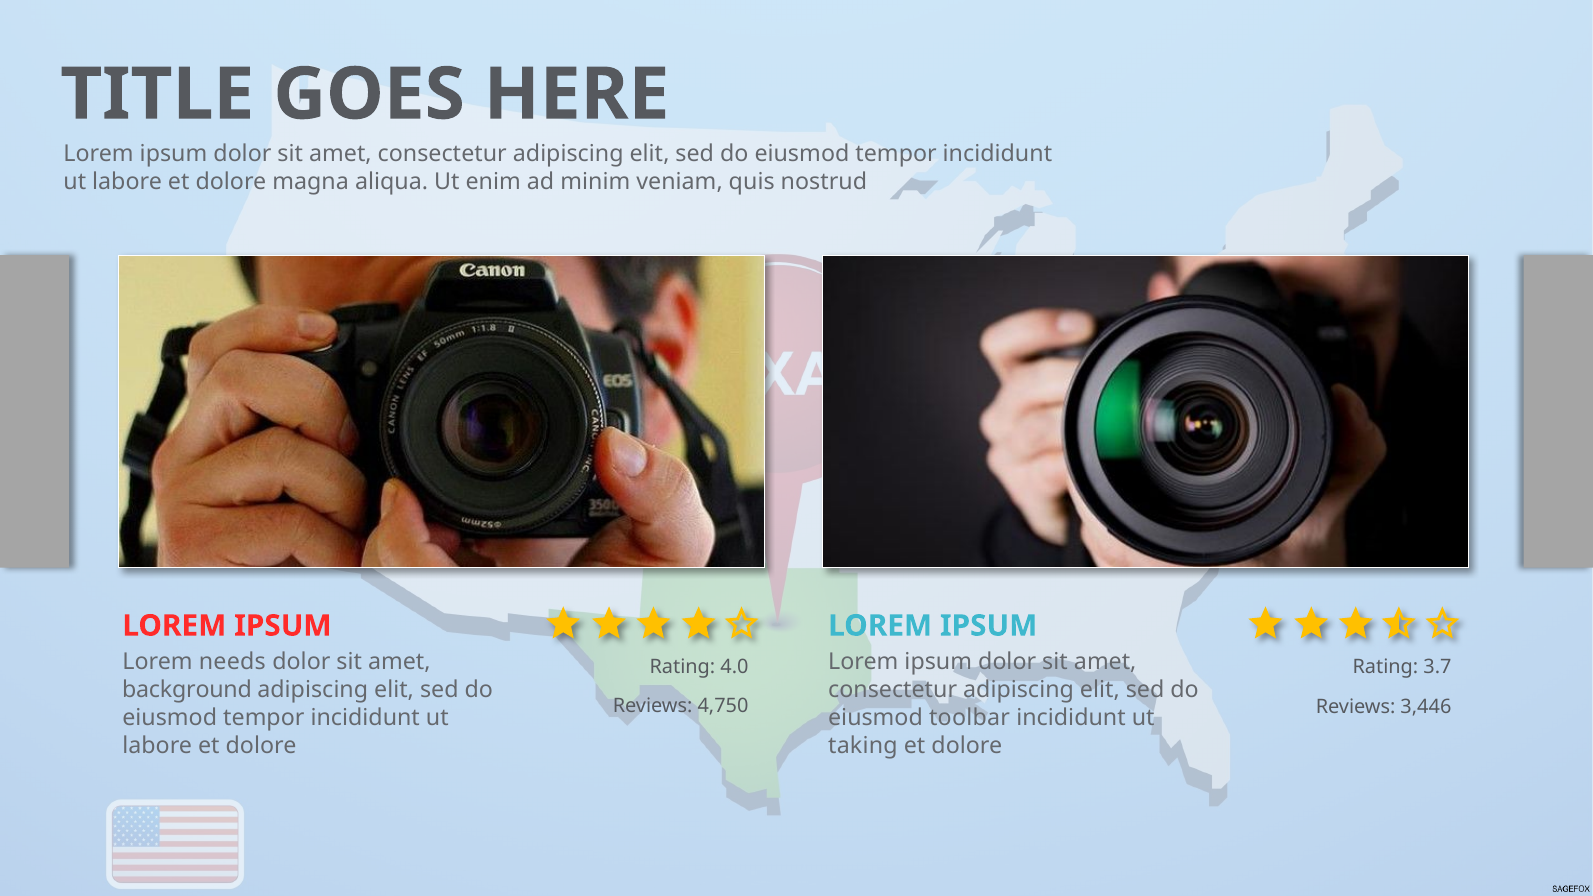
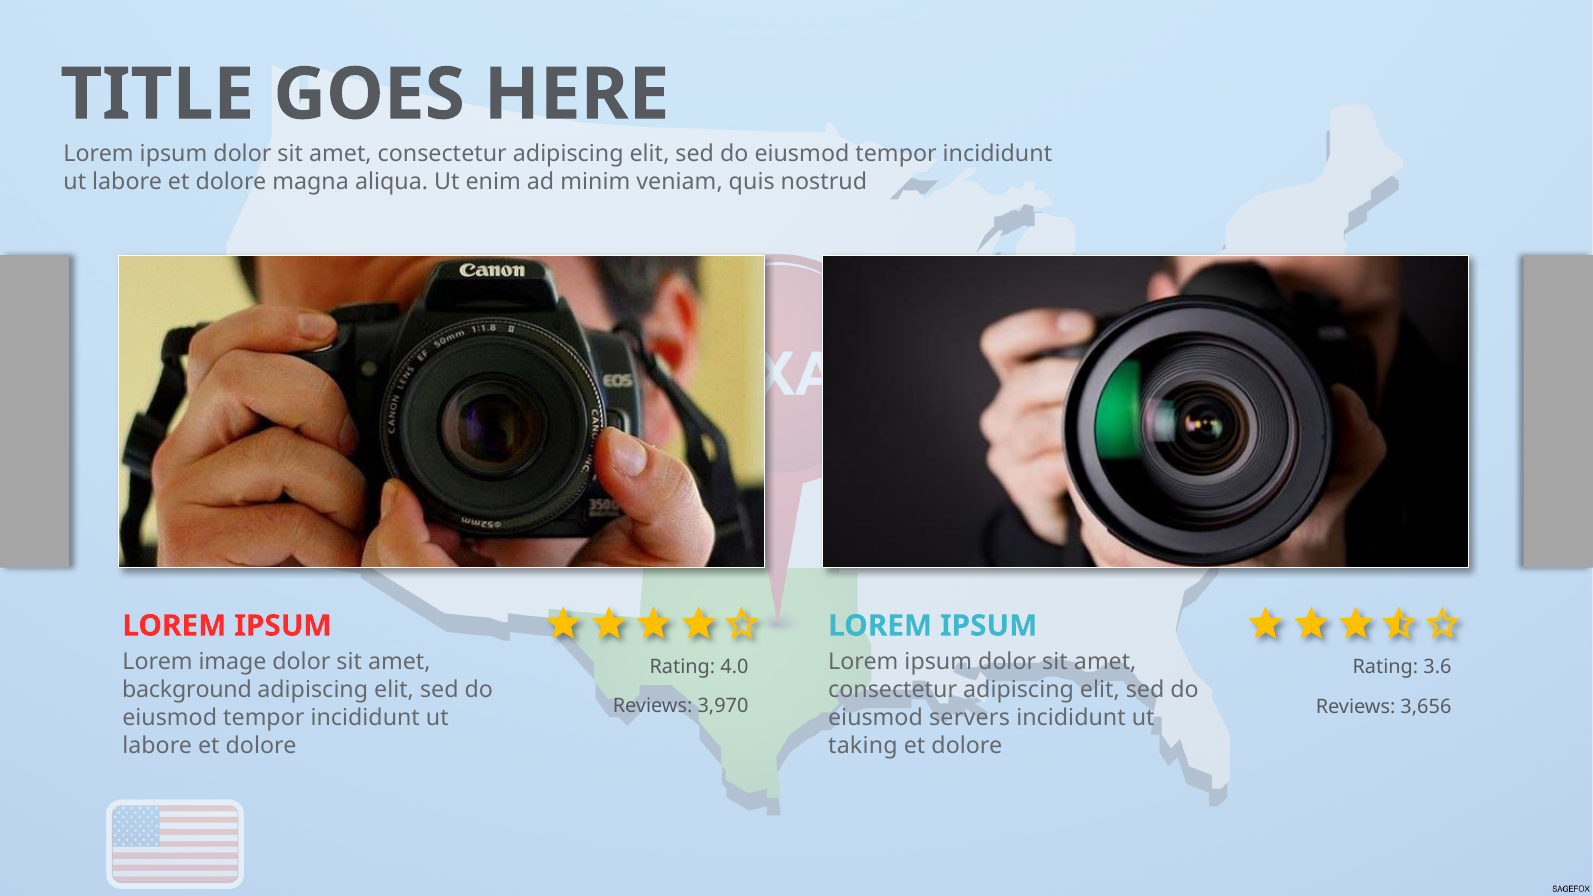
needs: needs -> image
3.7: 3.7 -> 3.6
4,750: 4,750 -> 3,970
3,446: 3,446 -> 3,656
toolbar: toolbar -> servers
